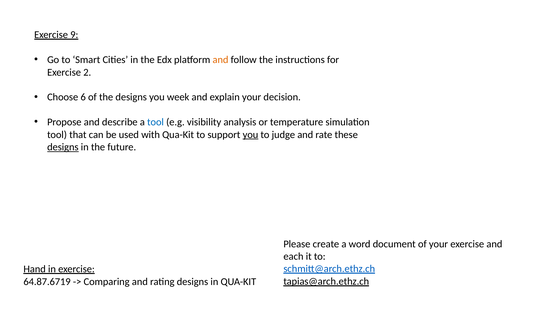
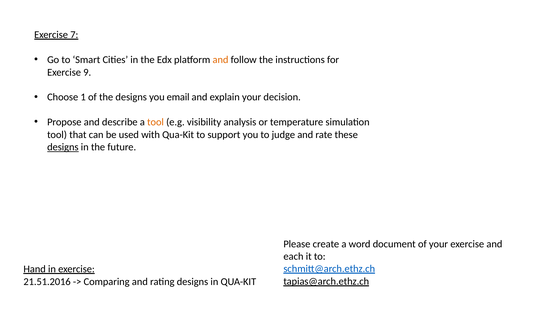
9: 9 -> 7
2: 2 -> 9
6: 6 -> 1
week: week -> email
tool at (155, 122) colour: blue -> orange
you at (250, 135) underline: present -> none
64.87.6719: 64.87.6719 -> 21.51.2016
